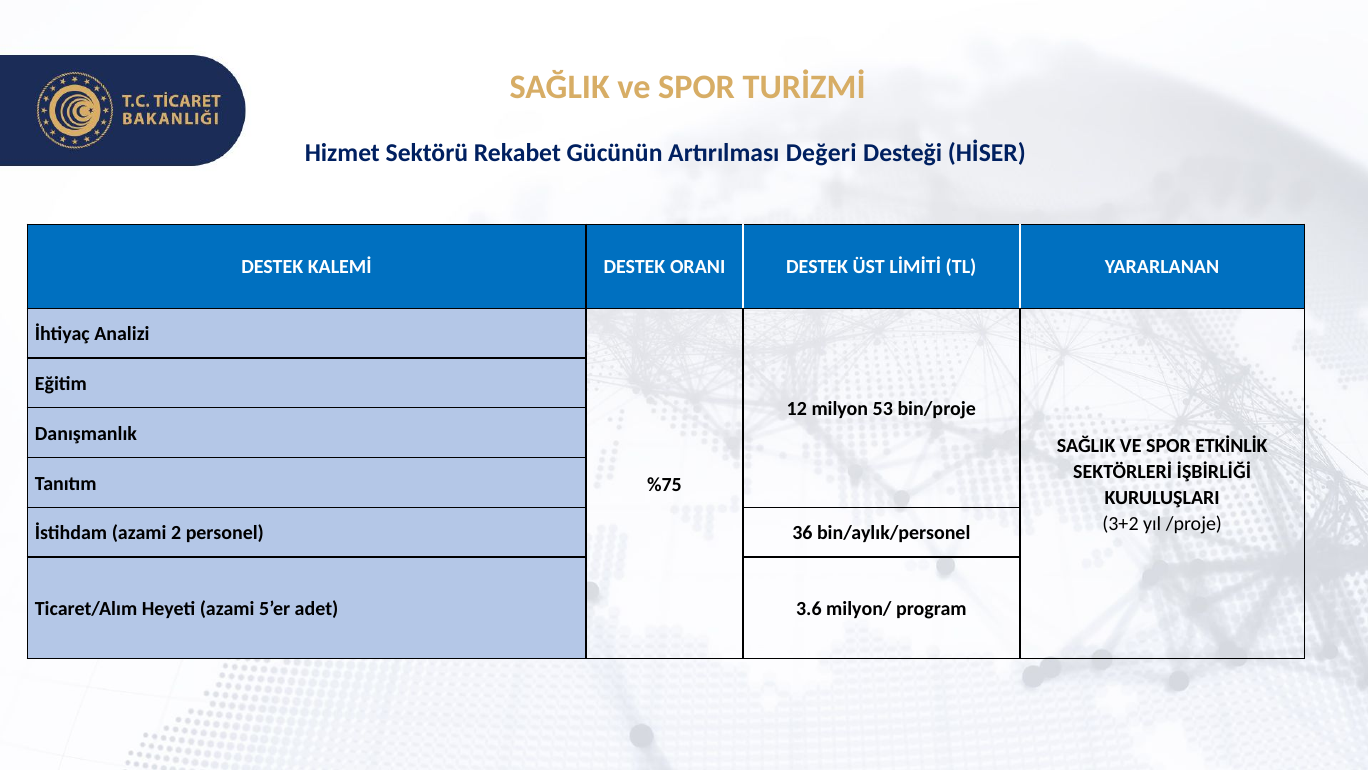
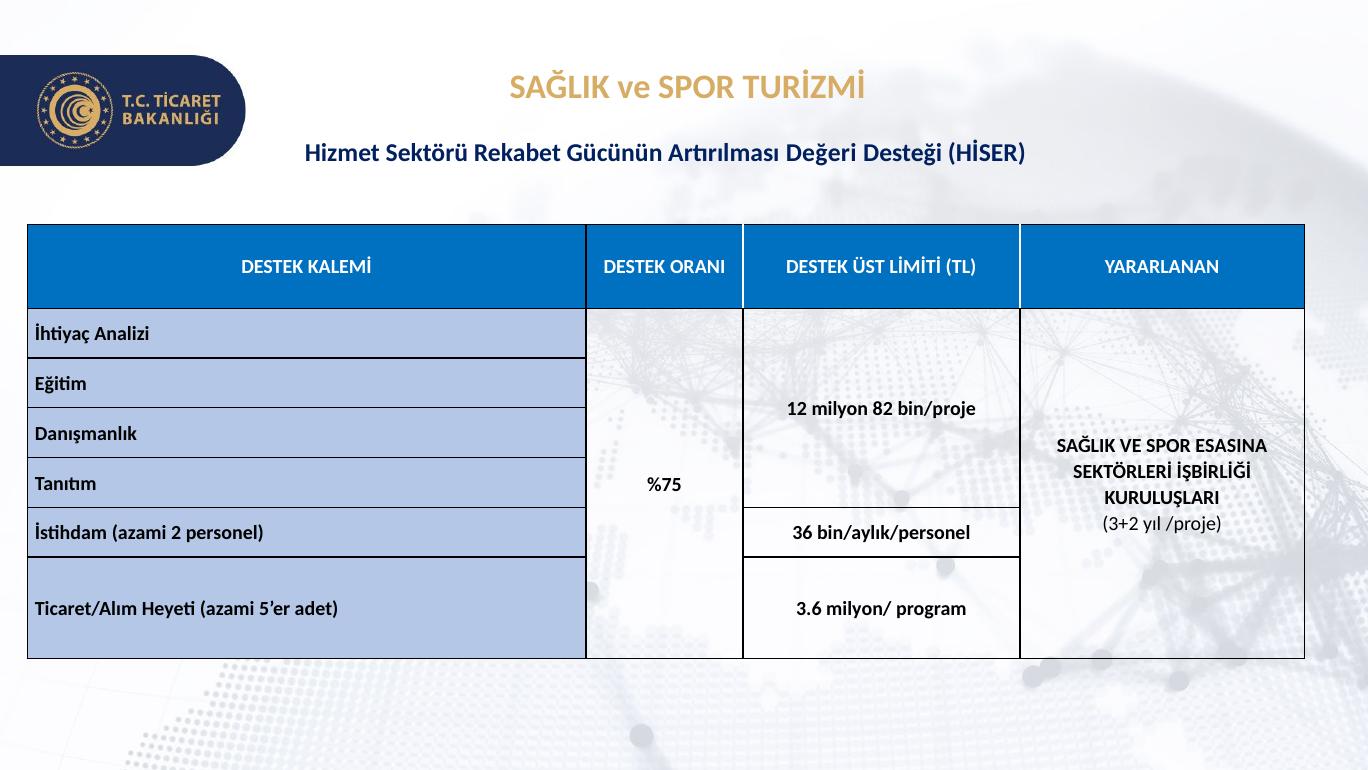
53: 53 -> 82
ETKİNLİK: ETKİNLİK -> ESASINA
